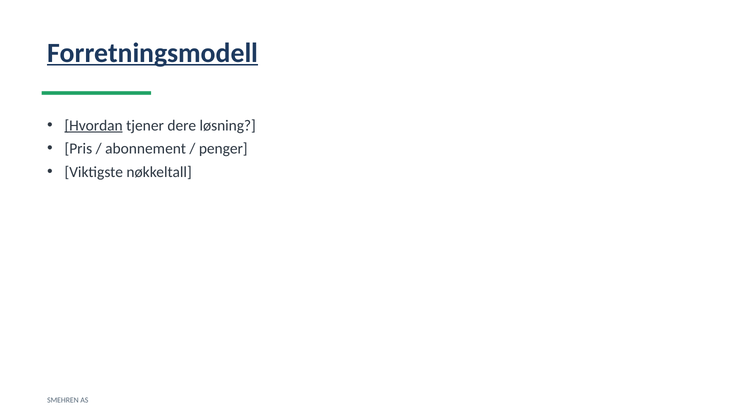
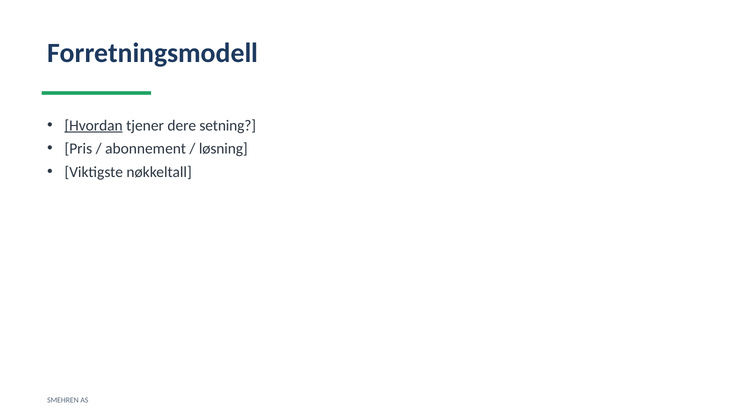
Forretningsmodell underline: present -> none
løsning: løsning -> setning
penger: penger -> løsning
